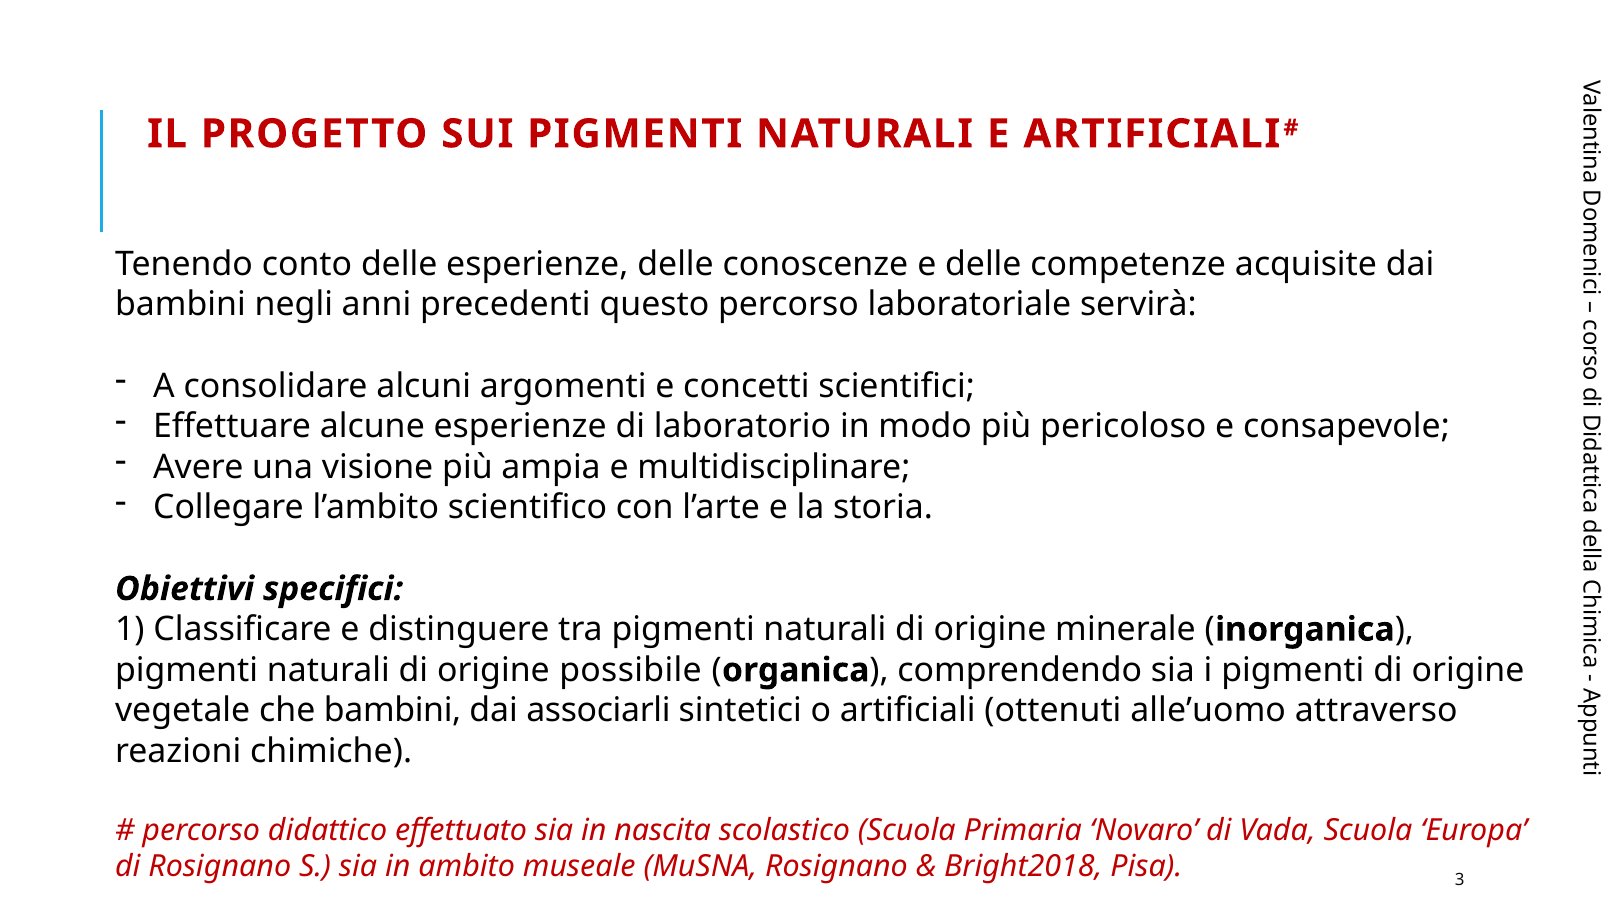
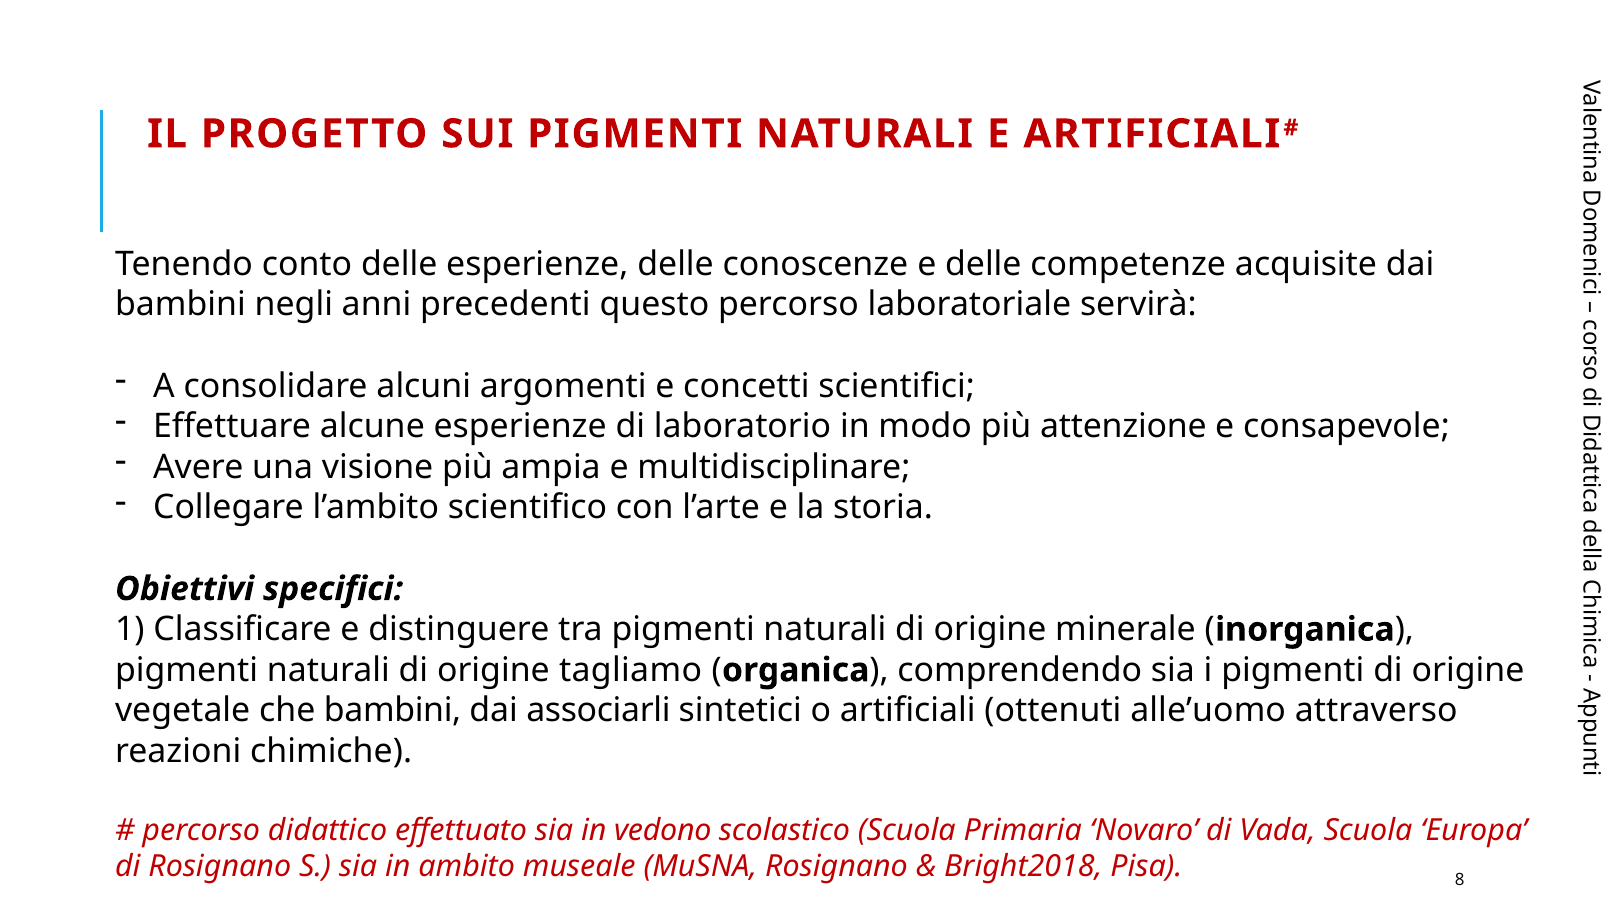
pericoloso: pericoloso -> attenzione
possibile: possibile -> tagliamo
nascita: nascita -> vedono
3: 3 -> 8
